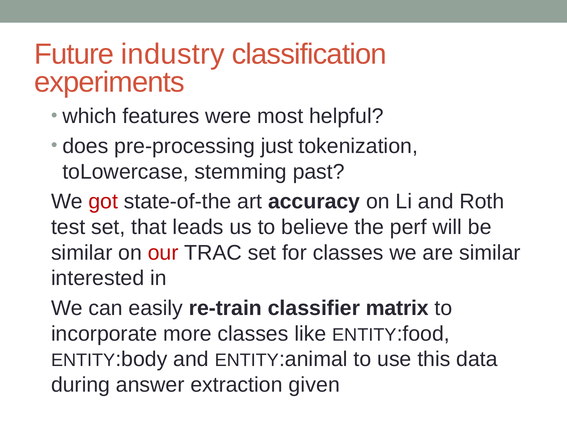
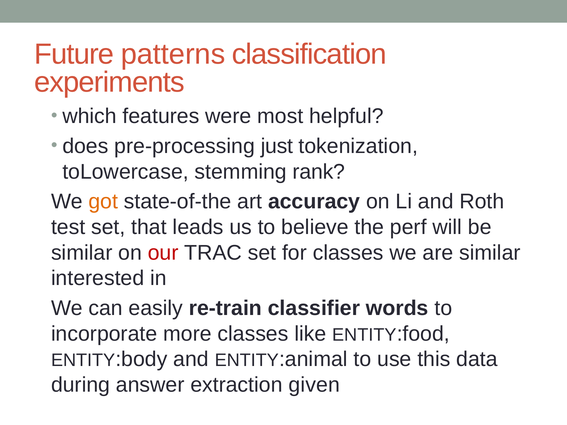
industry: industry -> patterns
past: past -> rank
got colour: red -> orange
matrix: matrix -> words
